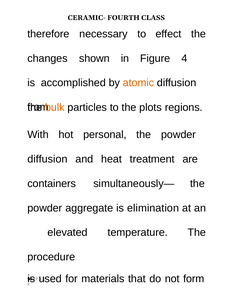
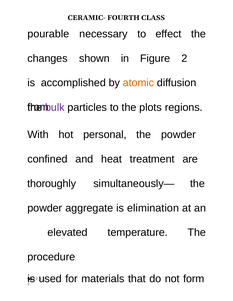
therefore: therefore -> pourable
4: 4 -> 2
bulk colour: orange -> purple
diffusion at (47, 159): diffusion -> confined
containers: containers -> thoroughly
